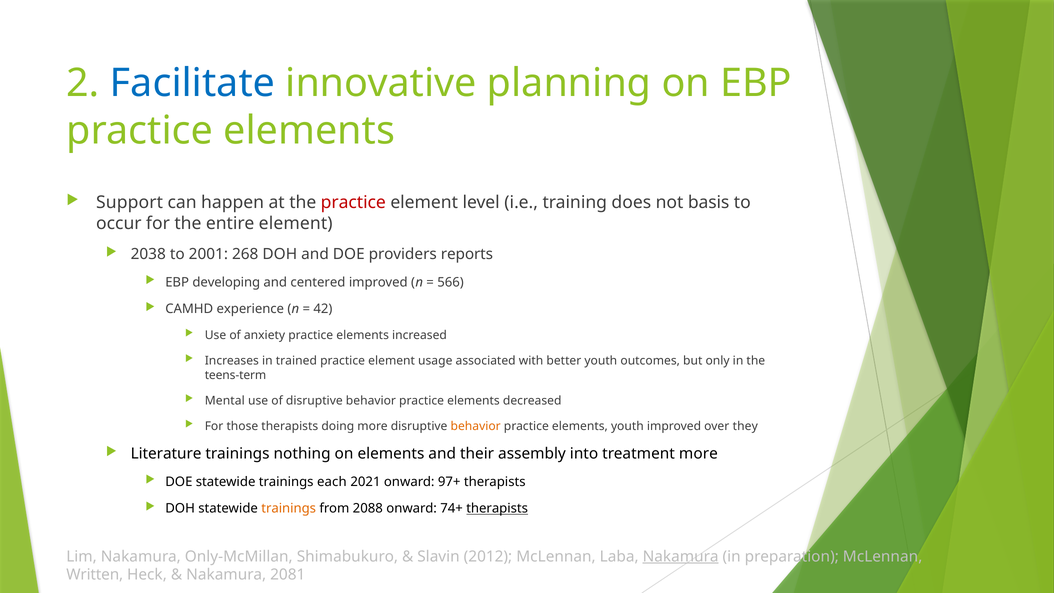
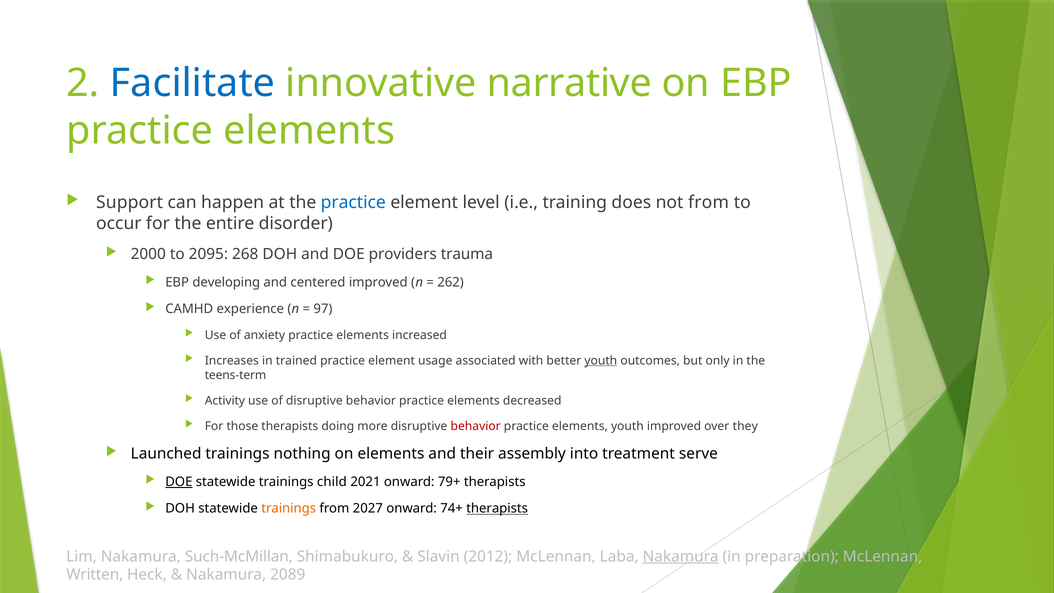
planning: planning -> narrative
practice at (353, 203) colour: red -> blue
not basis: basis -> from
entire element: element -> disorder
2038: 2038 -> 2000
2001: 2001 -> 2095
reports: reports -> trauma
566: 566 -> 262
42: 42 -> 97
youth at (601, 360) underline: none -> present
Mental: Mental -> Activity
behavior at (476, 426) colour: orange -> red
Literature: Literature -> Launched
treatment more: more -> serve
DOE at (179, 482) underline: none -> present
each: each -> child
97+: 97+ -> 79+
2088: 2088 -> 2027
Only-McMillan: Only-McMillan -> Such-McMillan
2081: 2081 -> 2089
